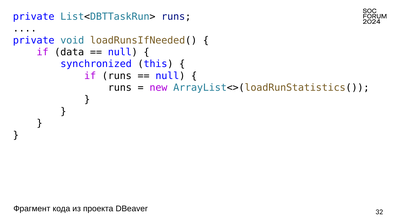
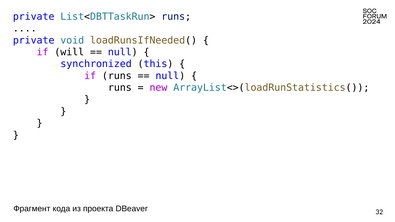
data: data -> will
